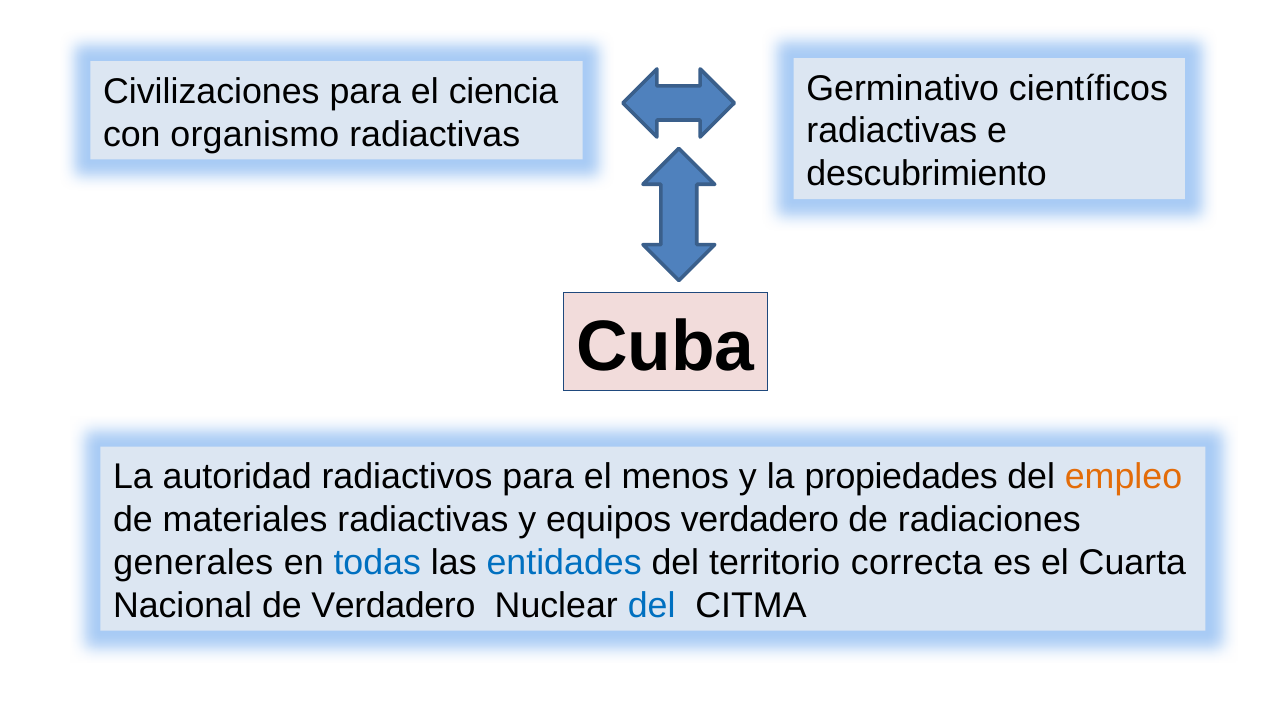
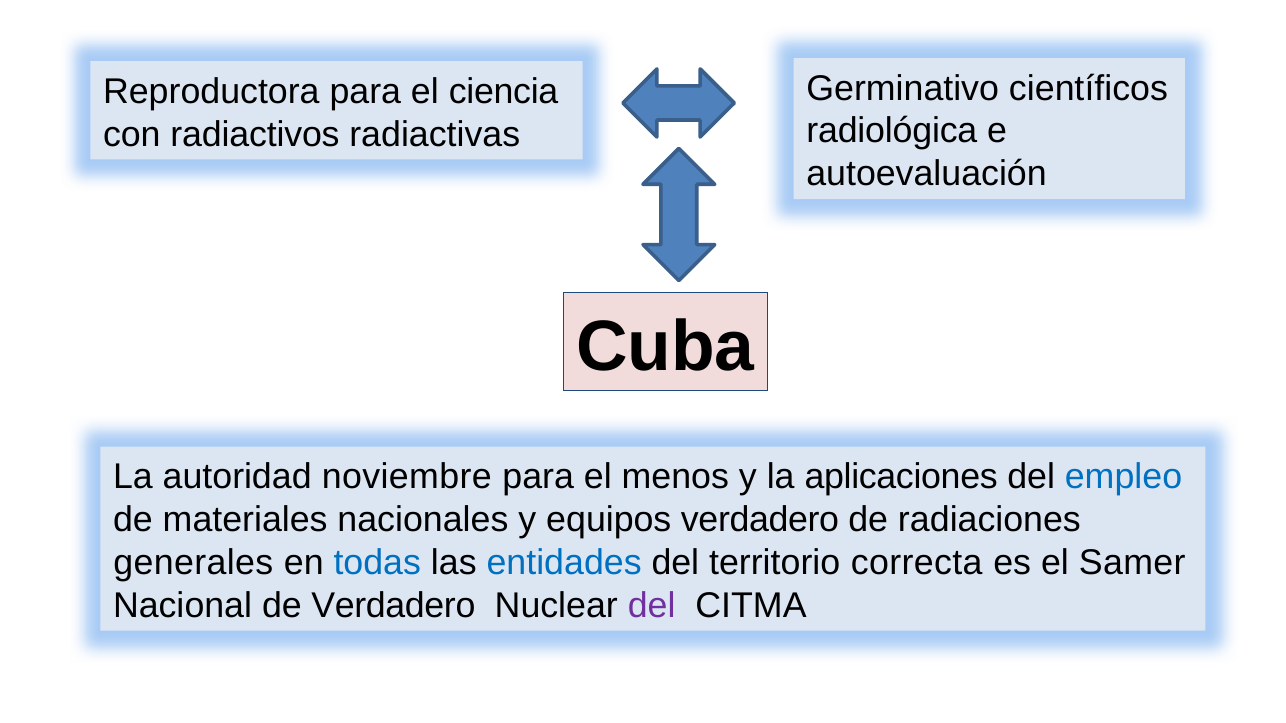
Civilizaciones: Civilizaciones -> Reproductora
radiactivas at (892, 131): radiactivas -> radiológica
organismo: organismo -> radiactivos
descubrimiento: descubrimiento -> autoevaluación
radiactivos: radiactivos -> noviembre
propiedades: propiedades -> aplicaciones
empleo colour: orange -> blue
materiales radiactivas: radiactivas -> nacionales
Cuarta: Cuarta -> Samer
del at (652, 606) colour: blue -> purple
